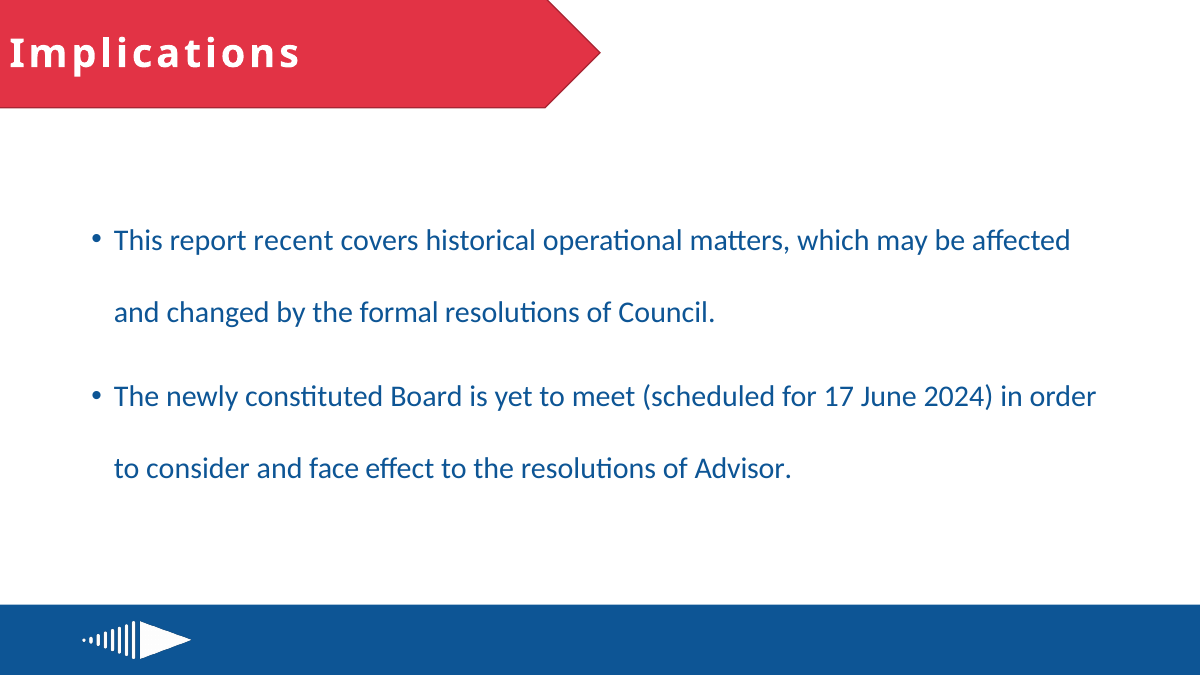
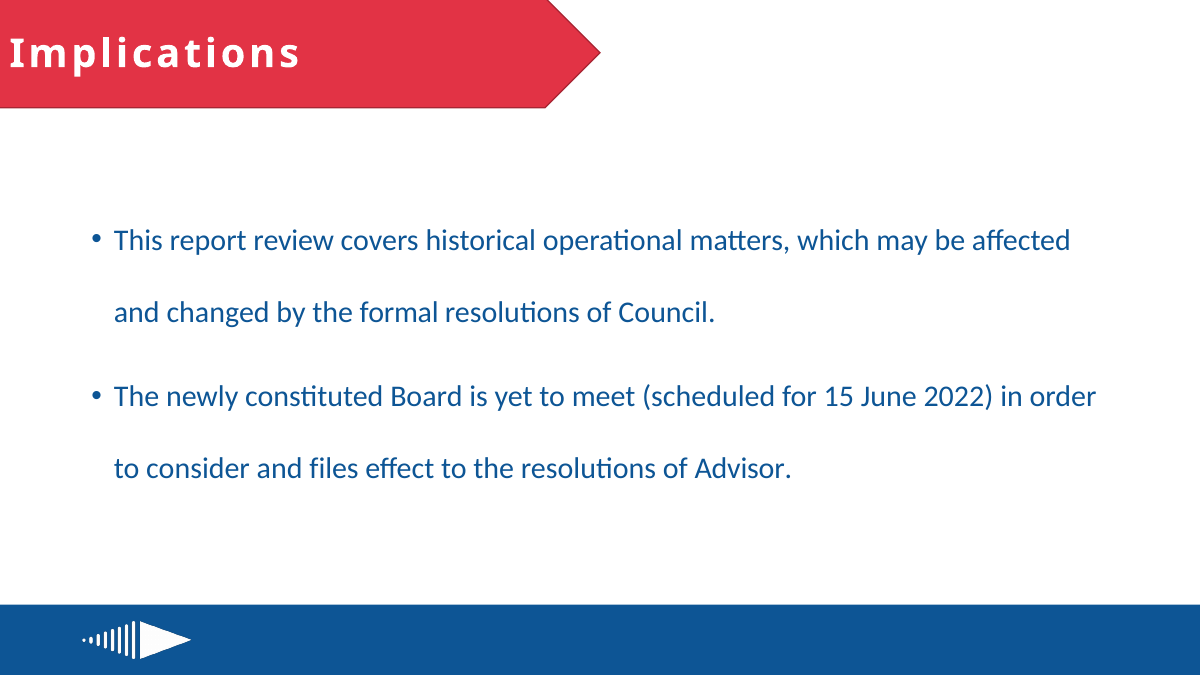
recent: recent -> review
17: 17 -> 15
2024: 2024 -> 2022
face: face -> files
